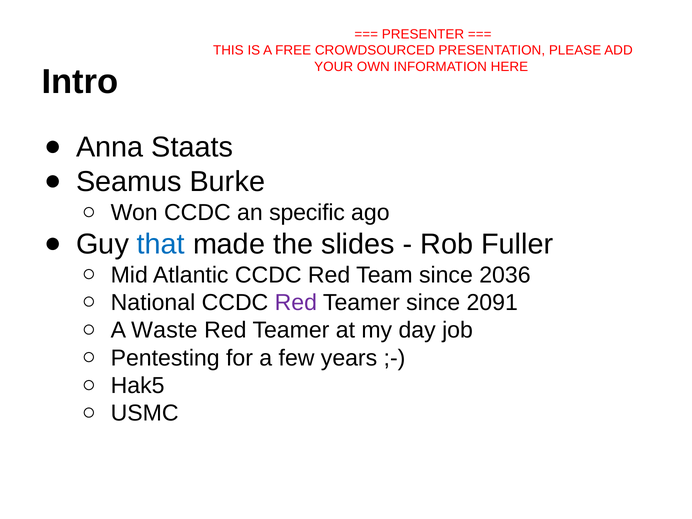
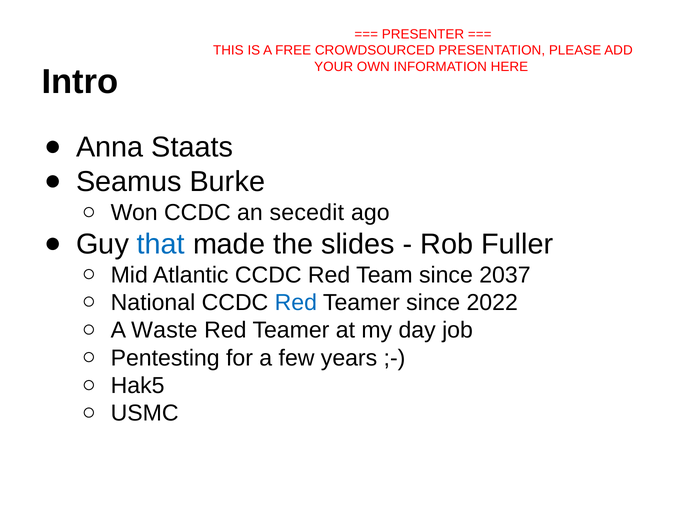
specific: specific -> secedit
2036: 2036 -> 2037
Red at (296, 303) colour: purple -> blue
2091: 2091 -> 2022
